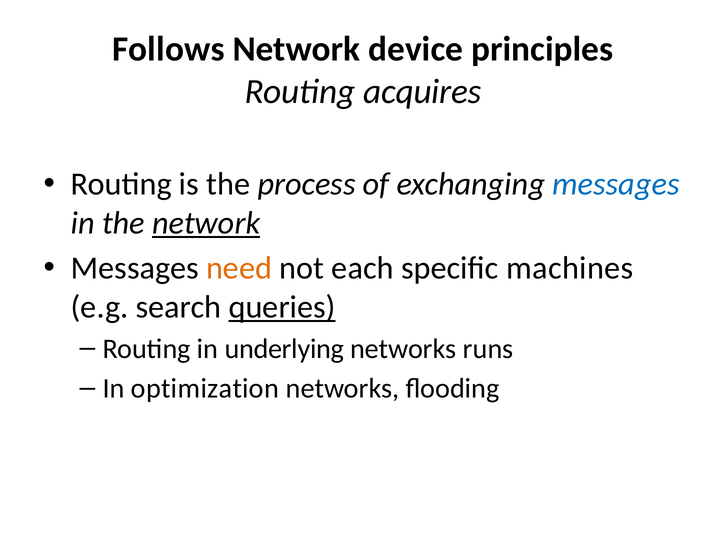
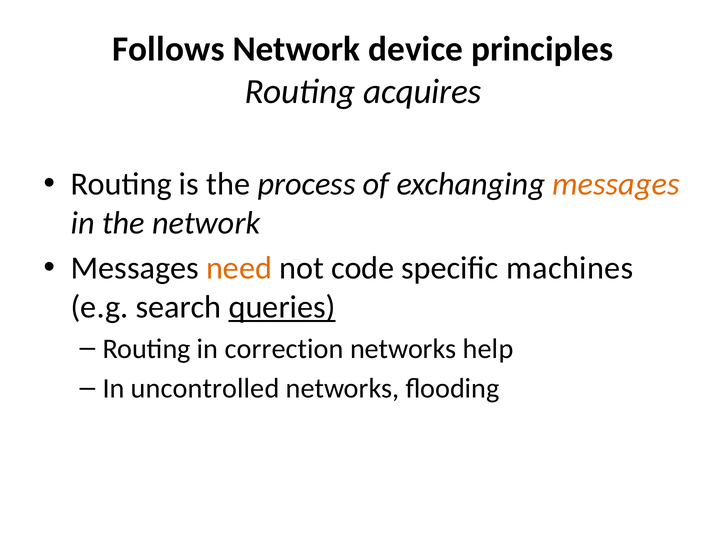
messages at (616, 184) colour: blue -> orange
network at (206, 223) underline: present -> none
each: each -> code
underlying: underlying -> correction
runs: runs -> help
optimization: optimization -> uncontrolled
